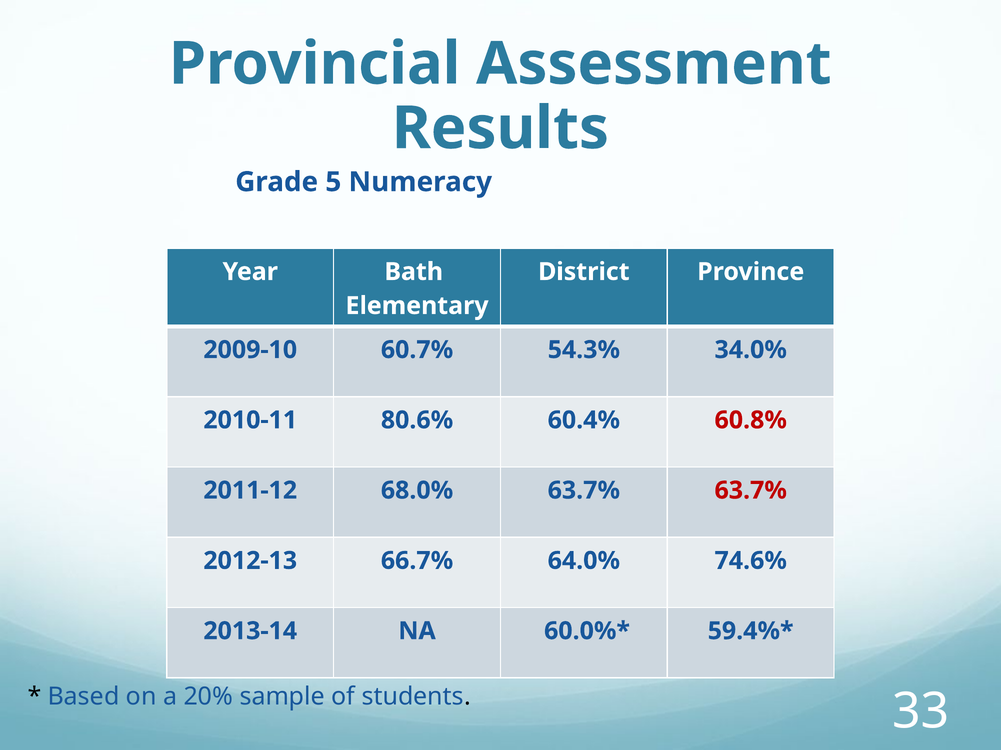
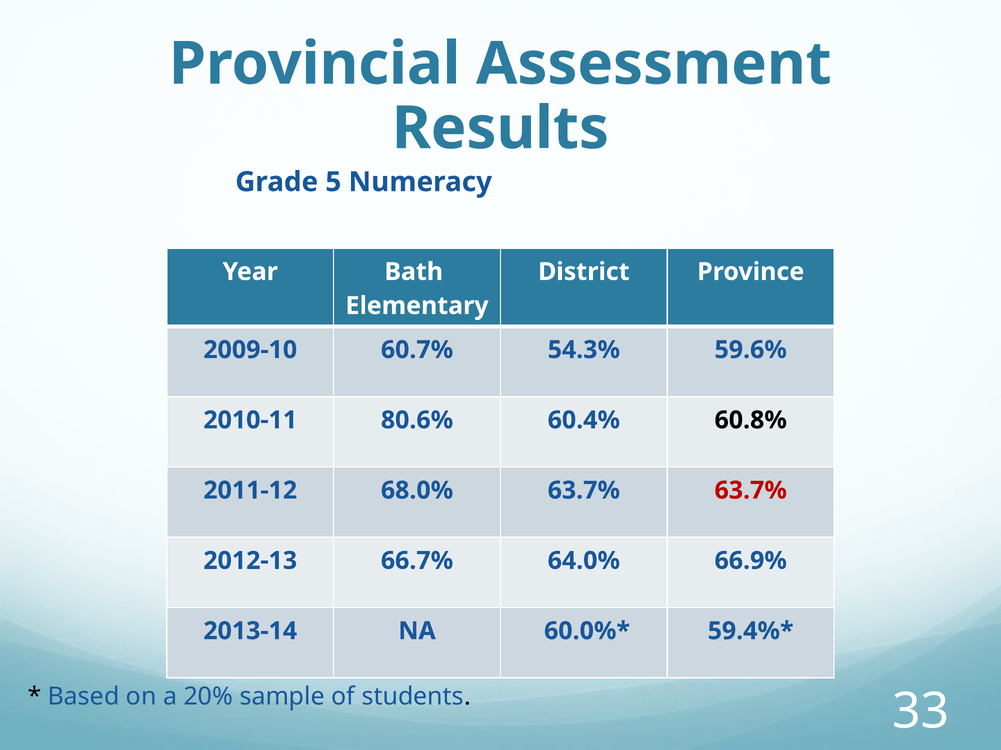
34.0%: 34.0% -> 59.6%
60.8% colour: red -> black
74.6%: 74.6% -> 66.9%
